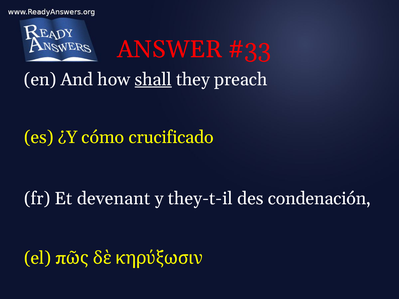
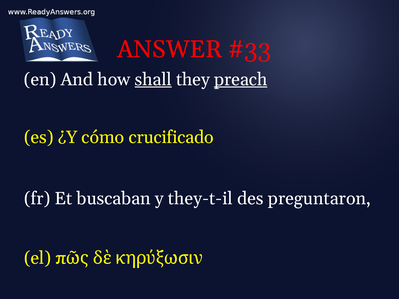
preach underline: none -> present
devenant: devenant -> buscaban
condenación: condenación -> preguntaron
